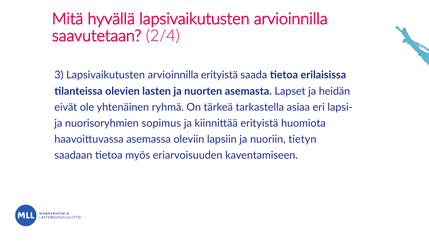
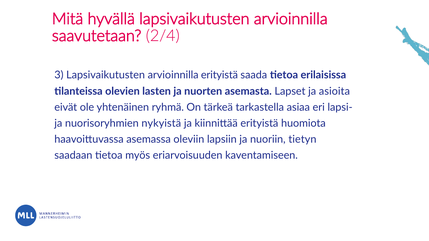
heidän: heidän -> asioita
sopimus: sopimus -> nykyistä
